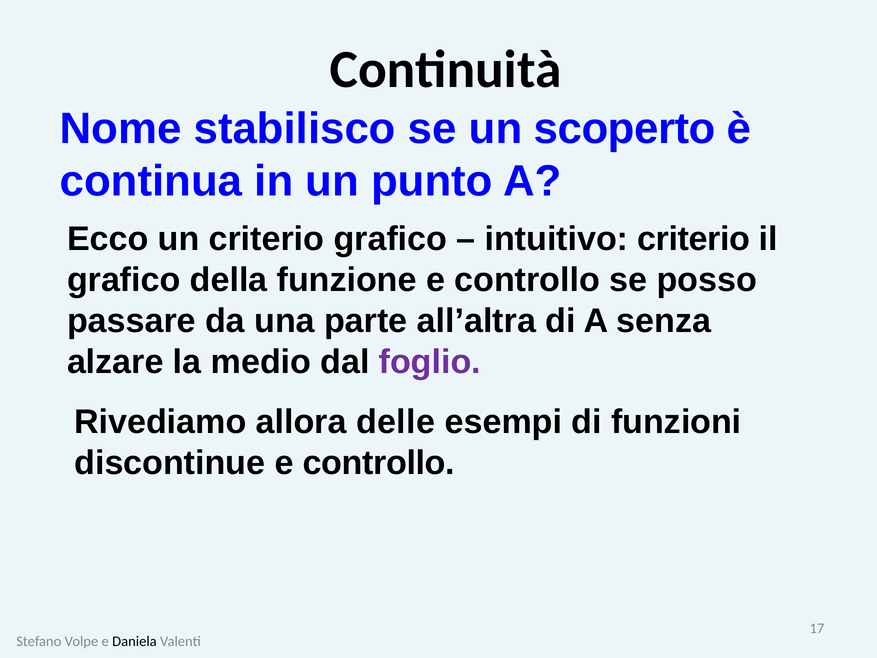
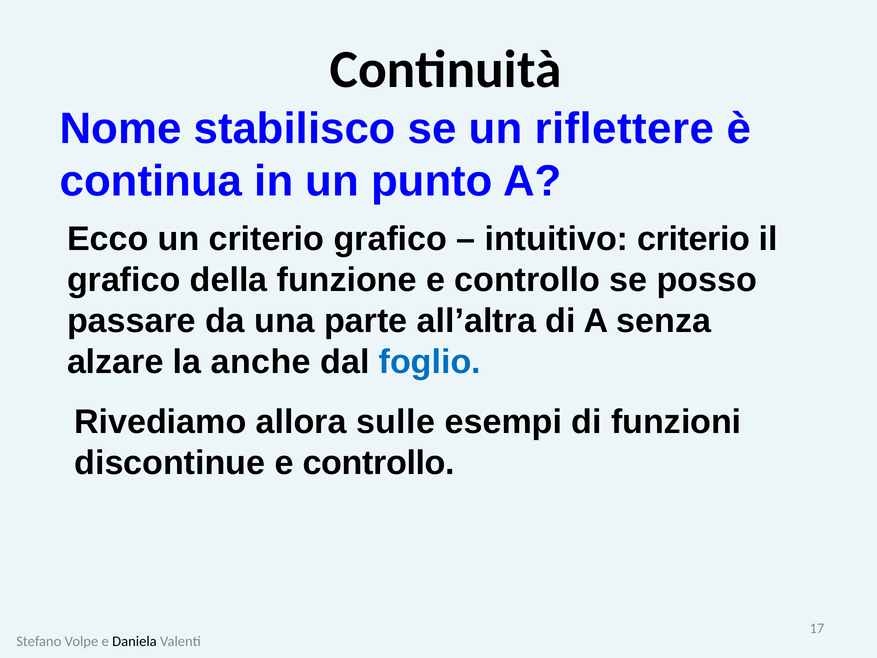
scoperto: scoperto -> riflettere
medio: medio -> anche
foglio colour: purple -> blue
delle: delle -> sulle
